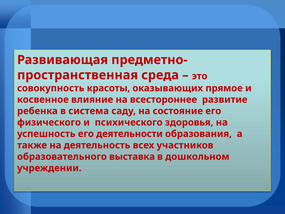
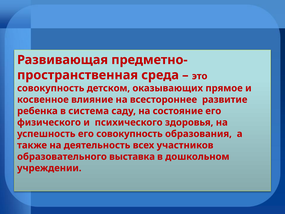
красоты: красоты -> детском
его деятельности: деятельности -> совокупность
